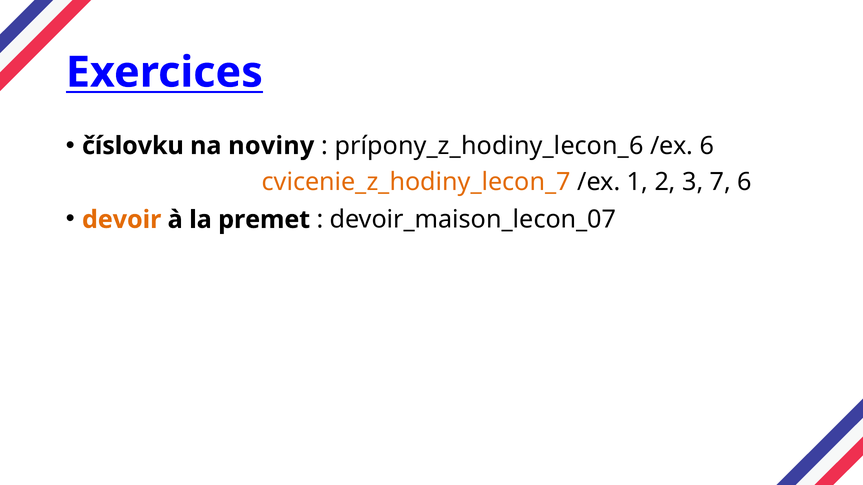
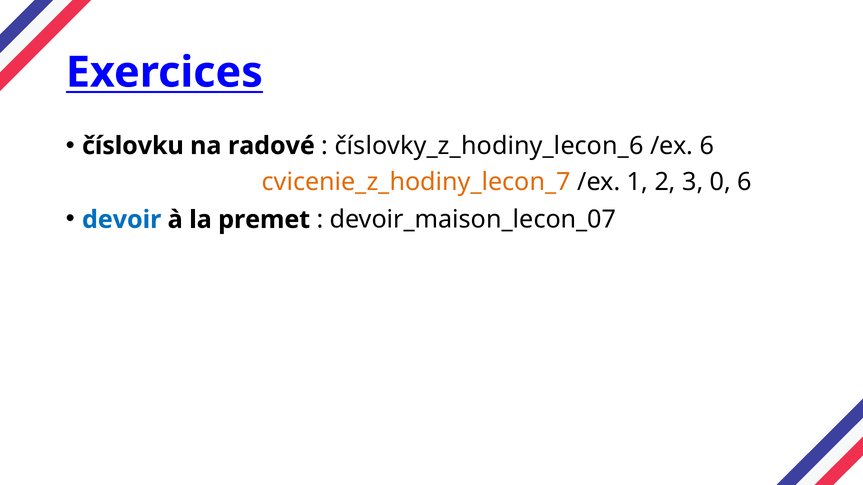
noviny: noviny -> radové
prípony_z_hodiny_lecon_6: prípony_z_hodiny_lecon_6 -> číslovky_z_hodiny_lecon_6
7: 7 -> 0
devoir colour: orange -> blue
